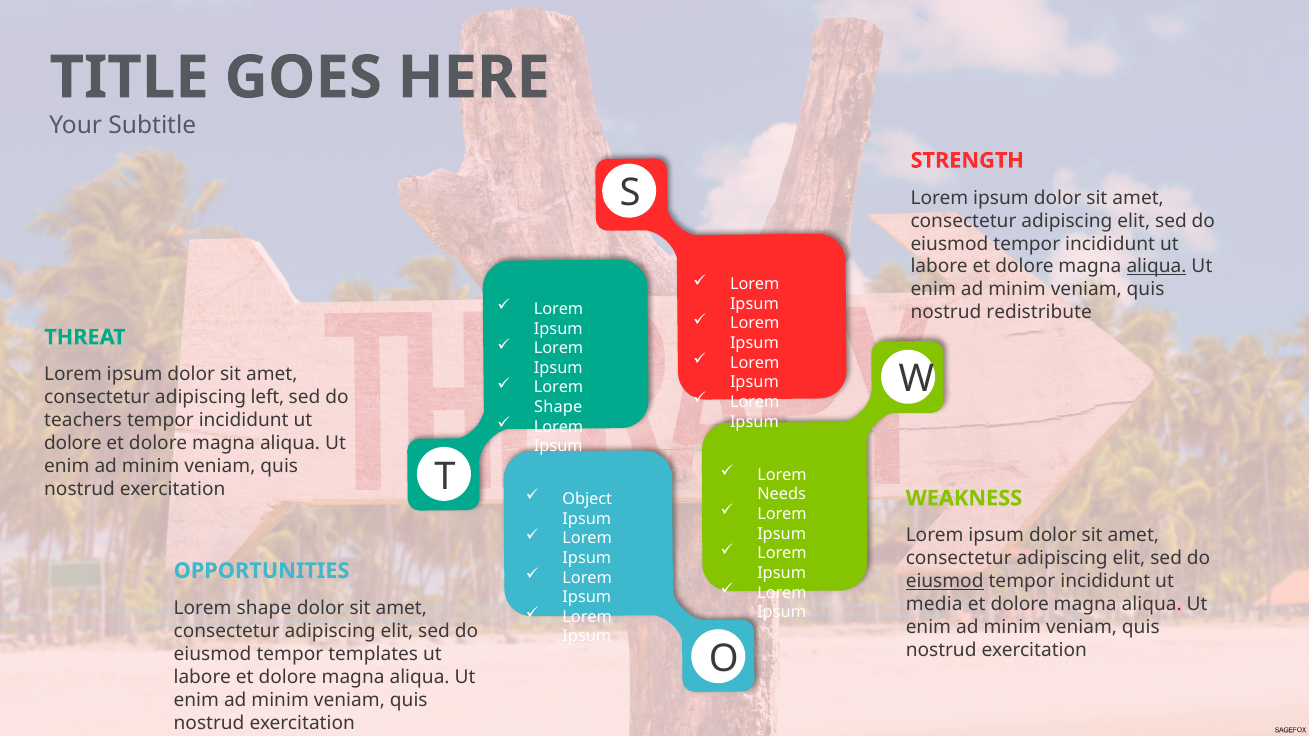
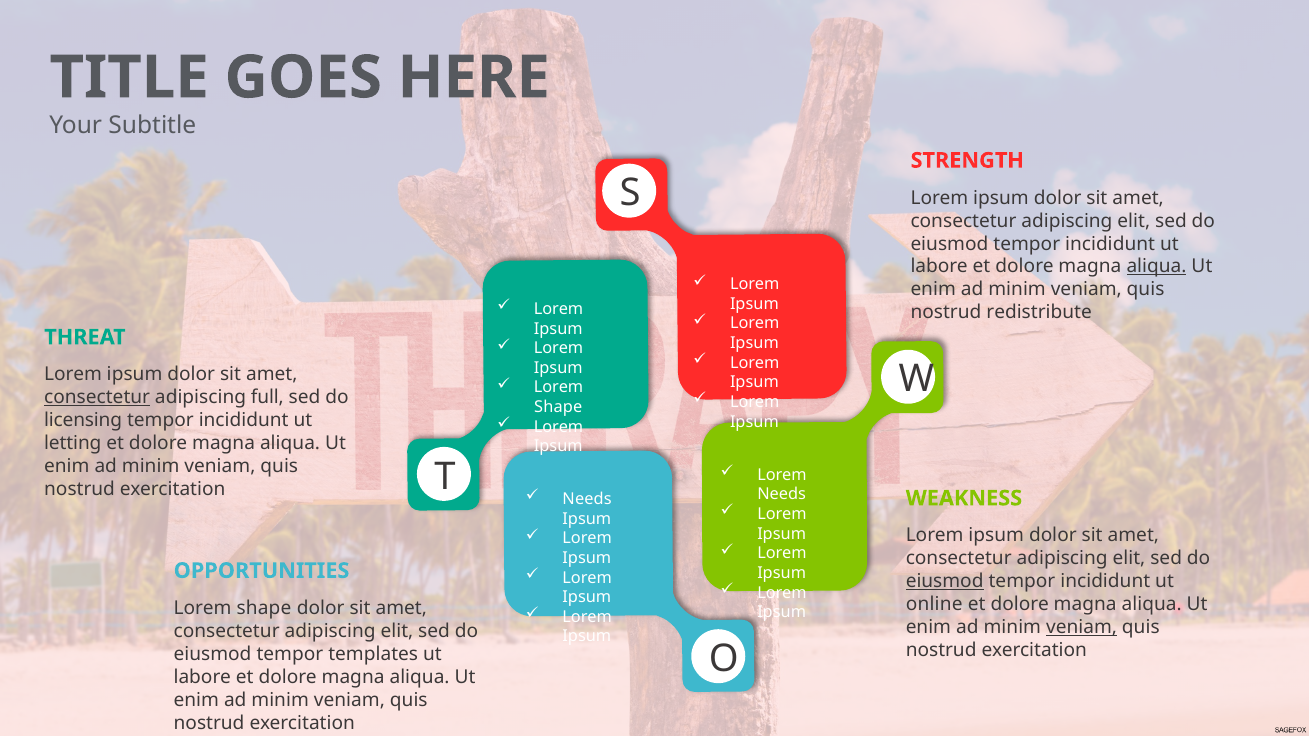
consectetur at (97, 398) underline: none -> present
left: left -> full
teachers: teachers -> licensing
dolore at (73, 443): dolore -> letting
Object at (587, 499): Object -> Needs
media: media -> online
veniam at (1082, 628) underline: none -> present
